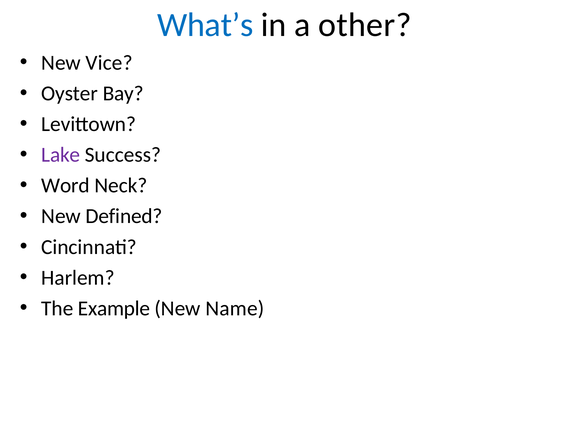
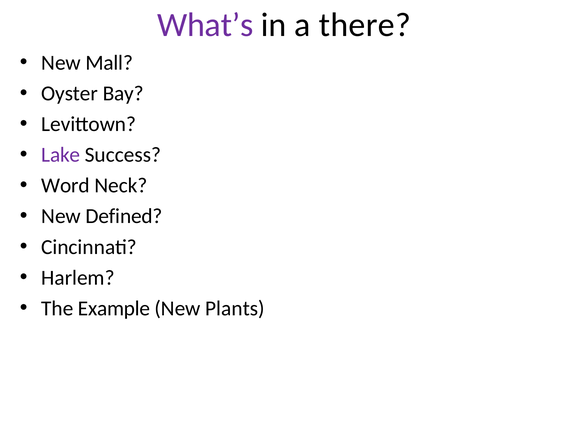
What’s colour: blue -> purple
other: other -> there
Vice: Vice -> Mall
Name: Name -> Plants
